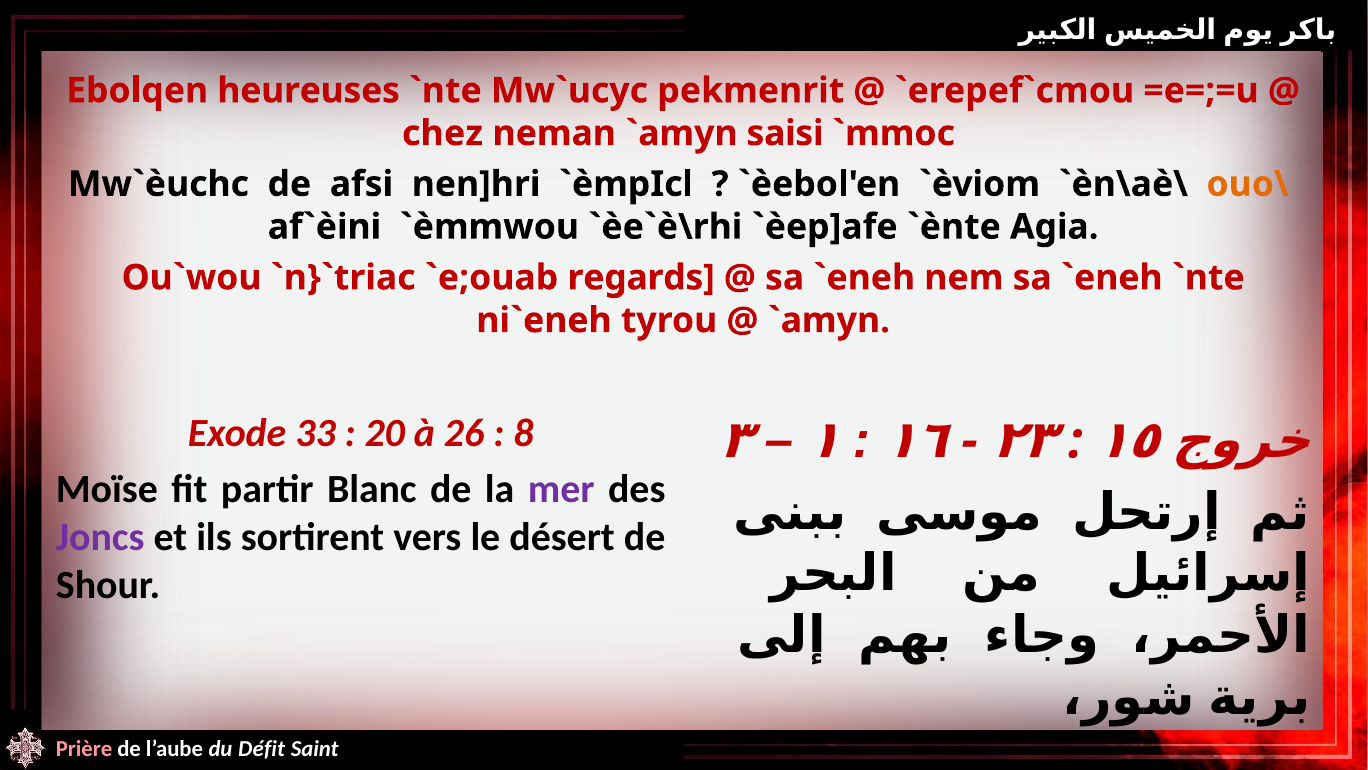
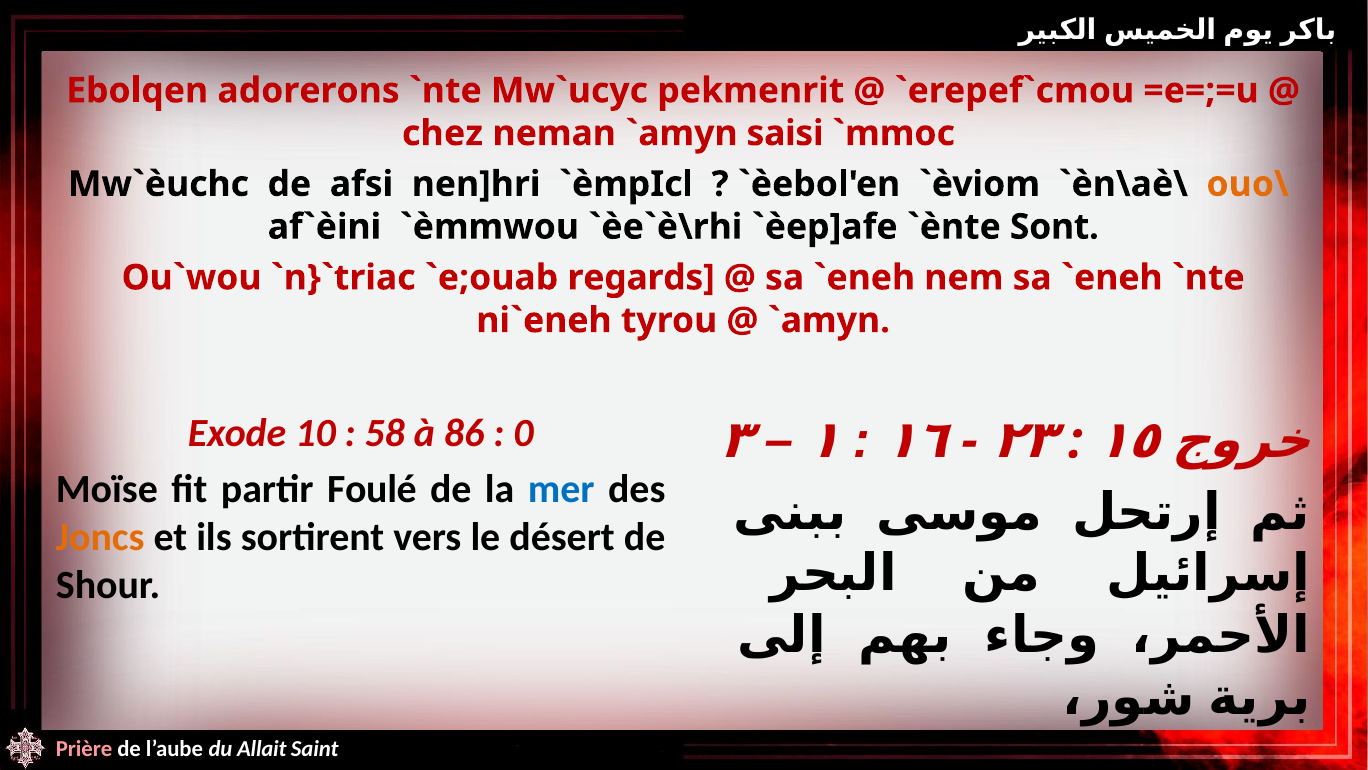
heureuses: heureuses -> adorerons
Agia: Agia -> Sont
33: 33 -> 10
20: 20 -> 58
26: 26 -> 86
8: 8 -> 0
Blanc: Blanc -> Foulé
mer colour: purple -> blue
Joncs colour: purple -> orange
Défit: Défit -> Allait
